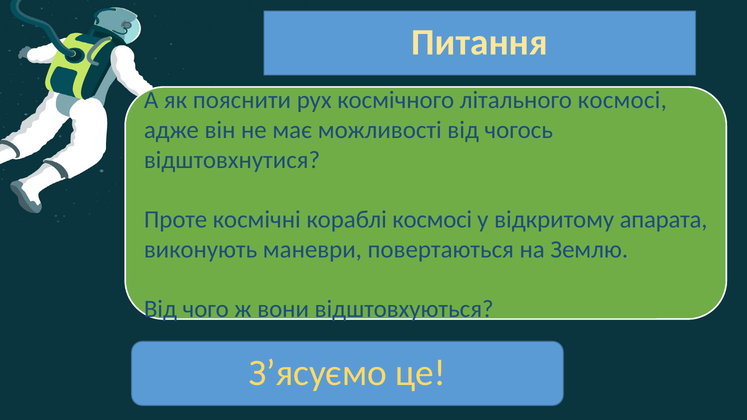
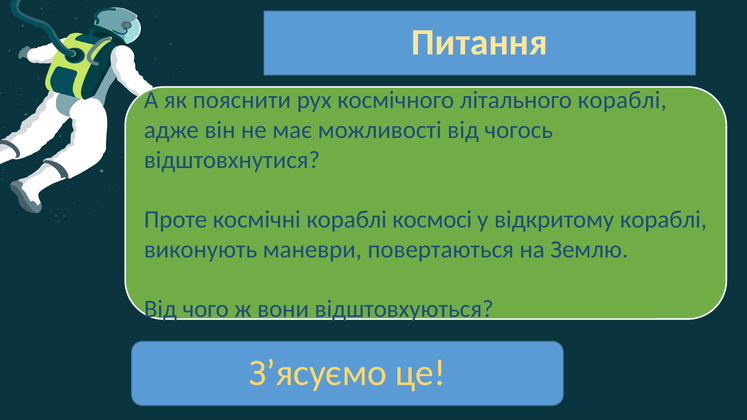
літального космосі: космосі -> кораблі
відкритому апарата: апарата -> кораблі
